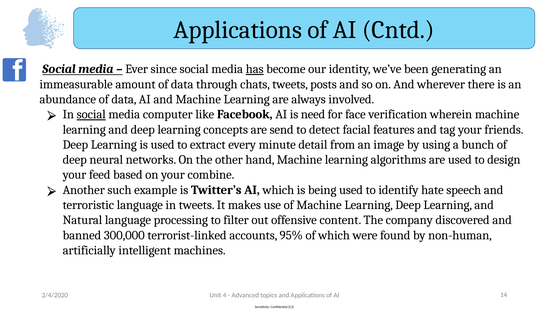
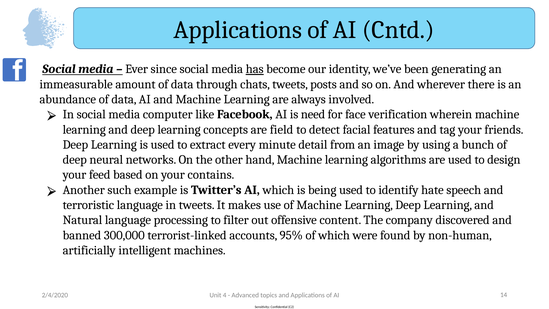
social at (91, 114) underline: present -> none
send: send -> field
combine: combine -> contains
